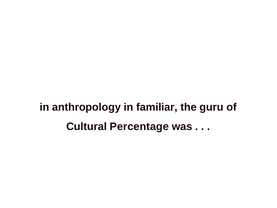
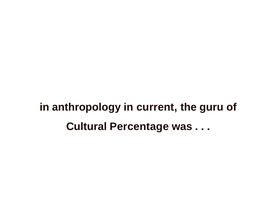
familiar: familiar -> current
